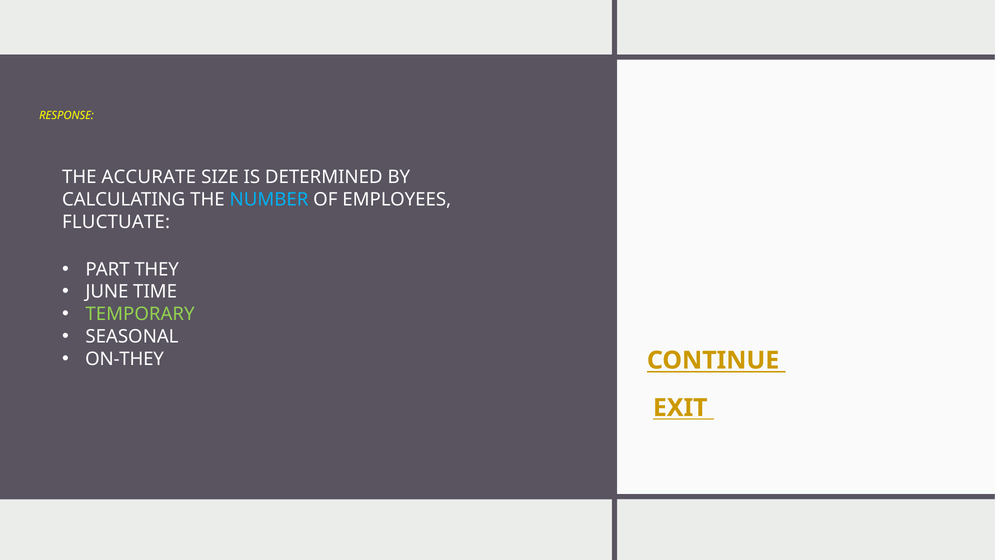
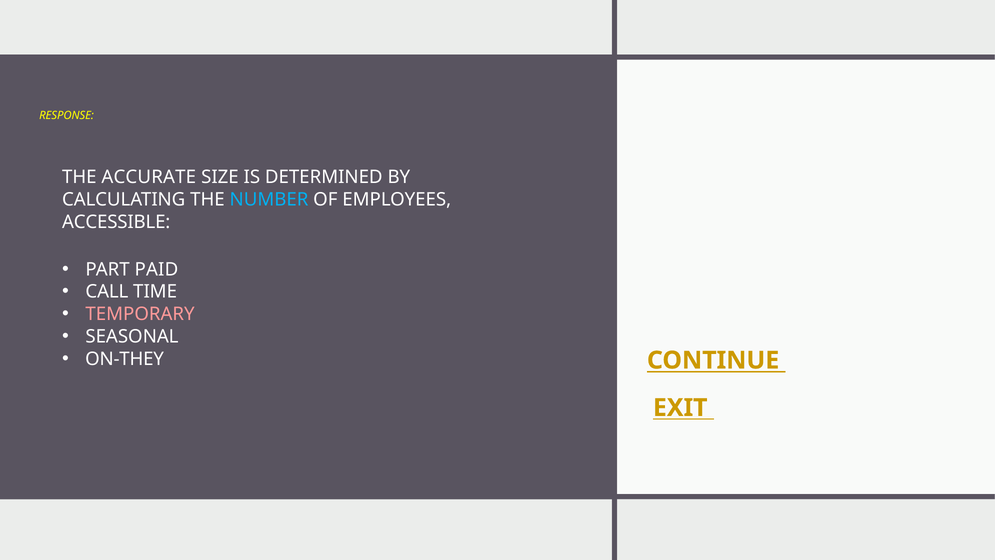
FLUCTUATE: FLUCTUATE -> ACCESSIBLE
THEY: THEY -> PAID
JUNE: JUNE -> CALL
TEMPORARY colour: light green -> pink
